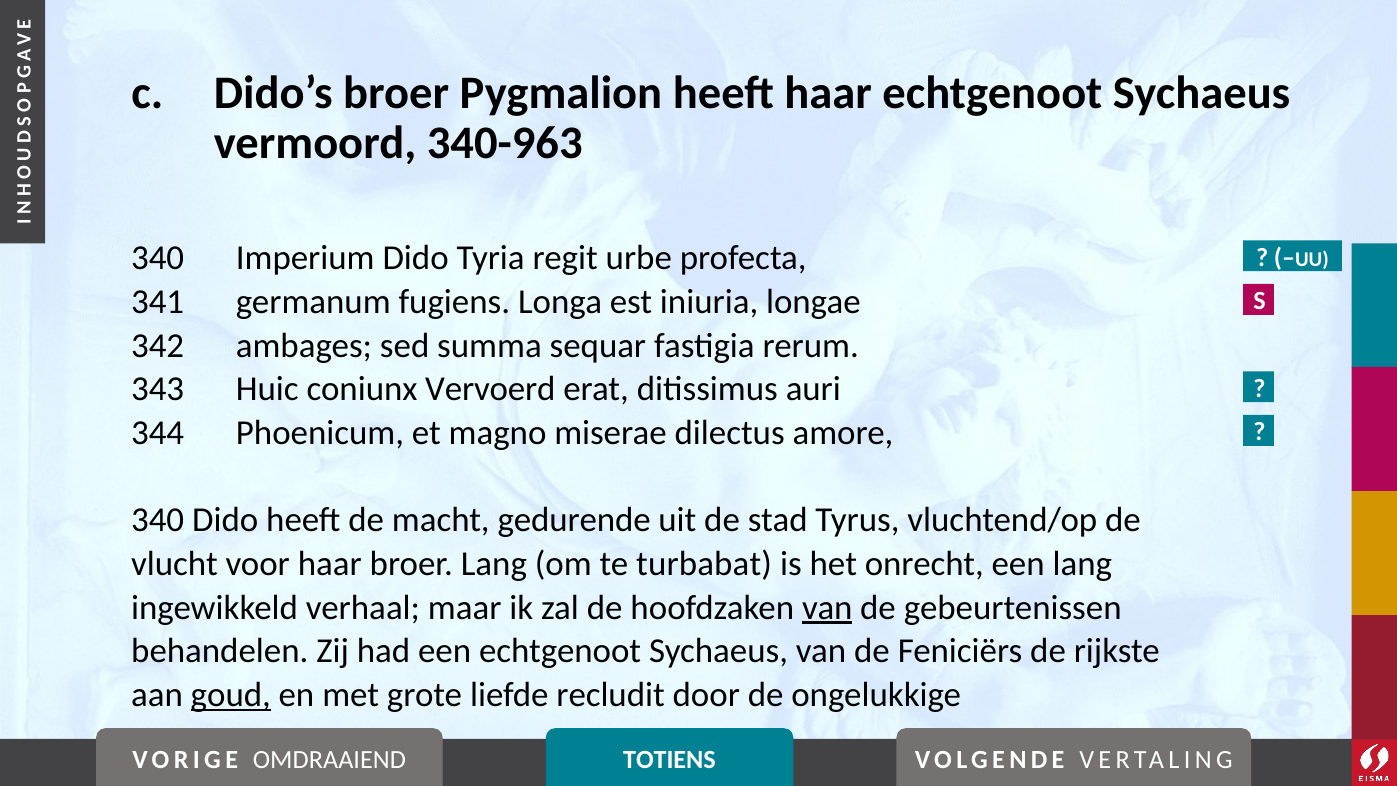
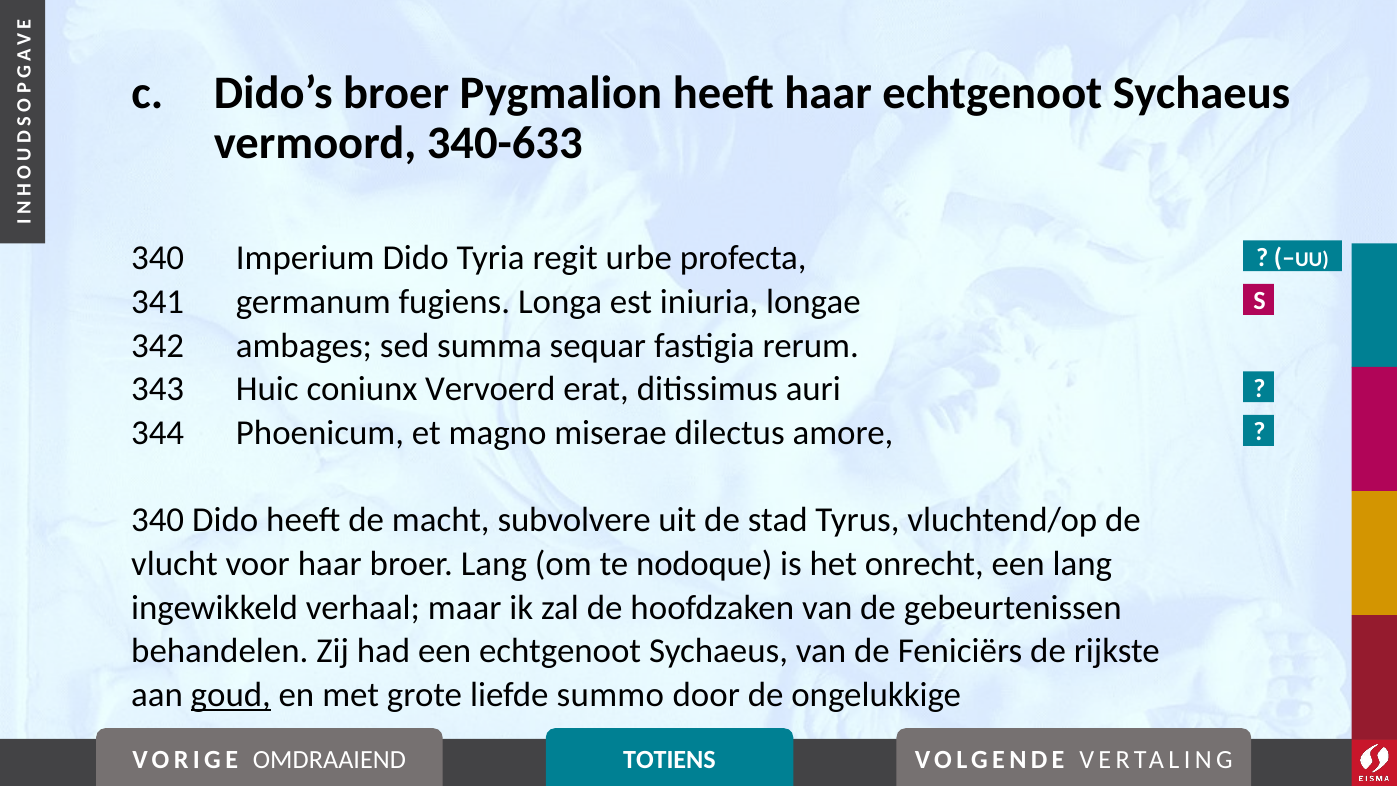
340-963: 340-963 -> 340-633
gedurende: gedurende -> subvolvere
turbabat: turbabat -> nodoque
van at (827, 607) underline: present -> none
recludit: recludit -> summo
